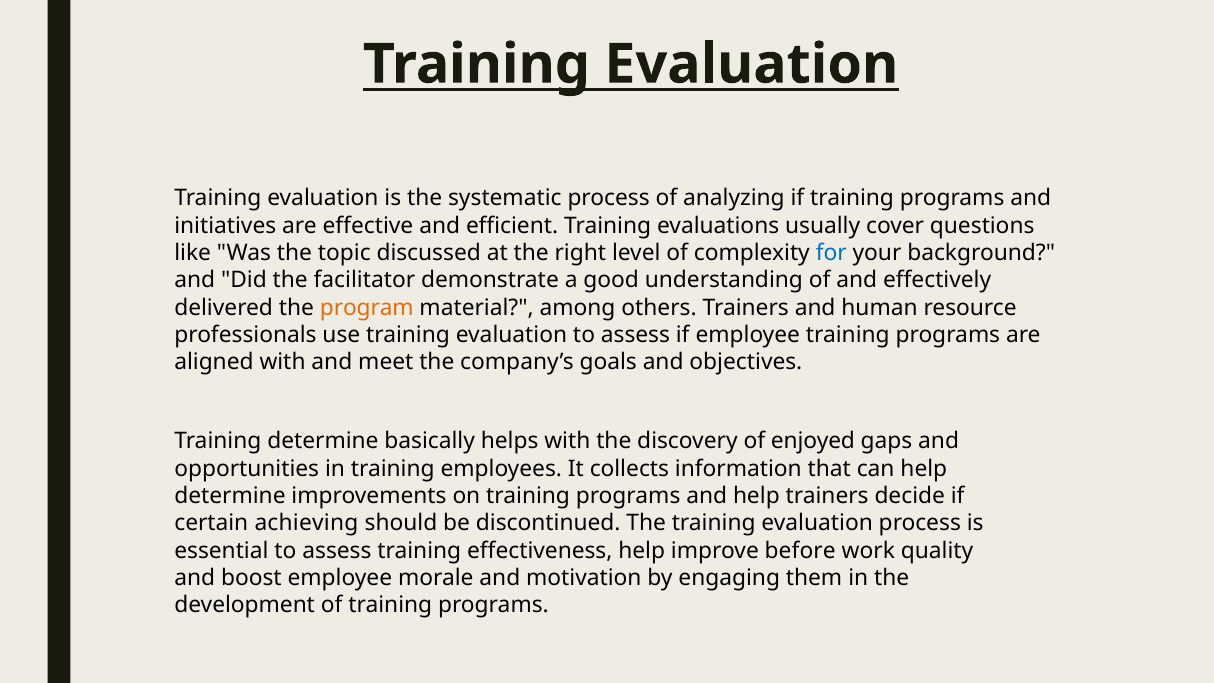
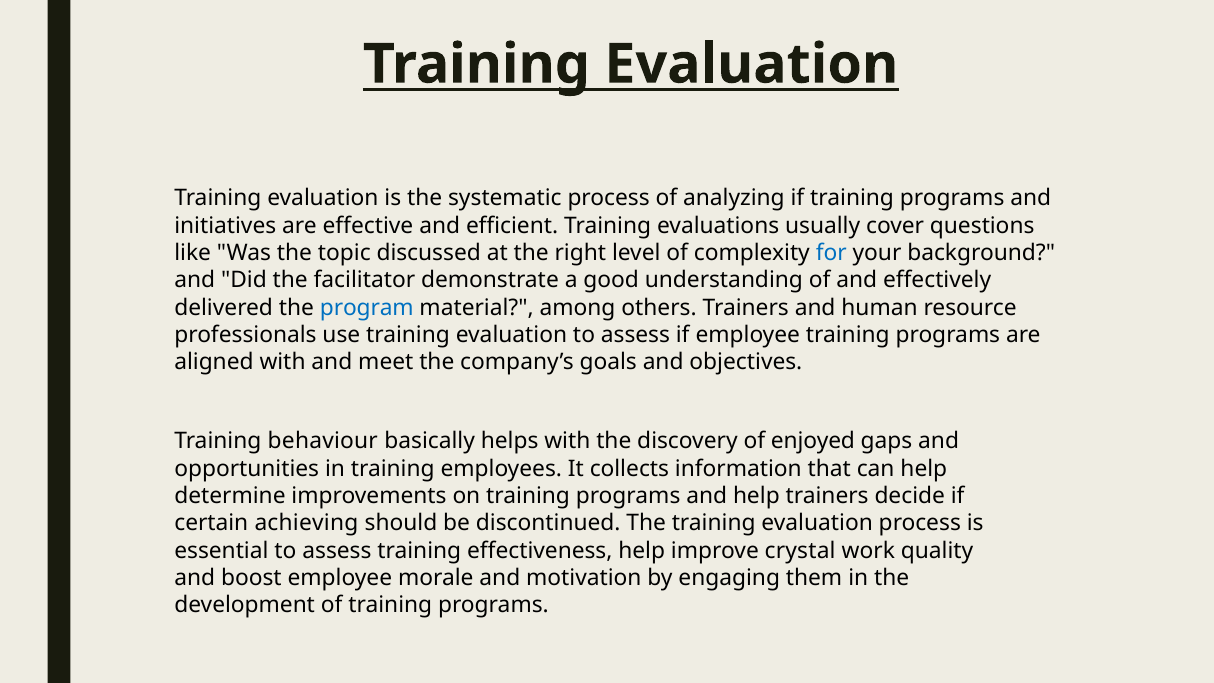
program colour: orange -> blue
Training determine: determine -> behaviour
before: before -> crystal
